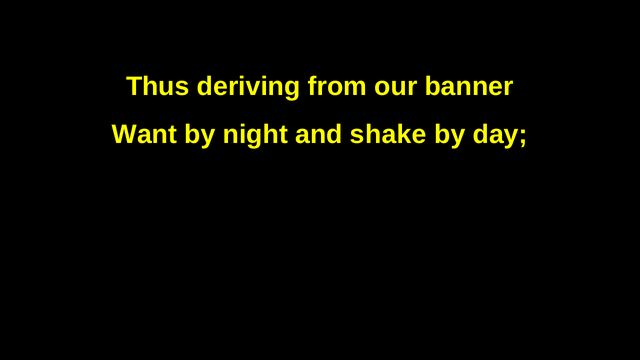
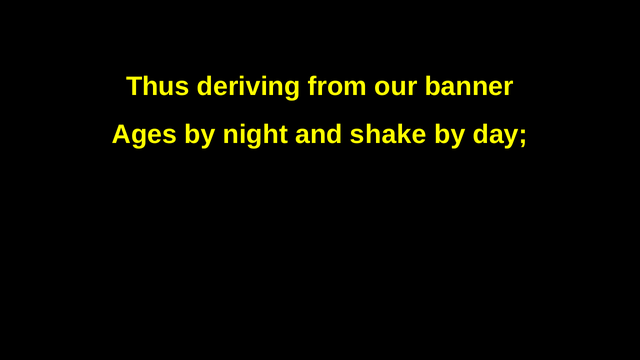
Want: Want -> Ages
